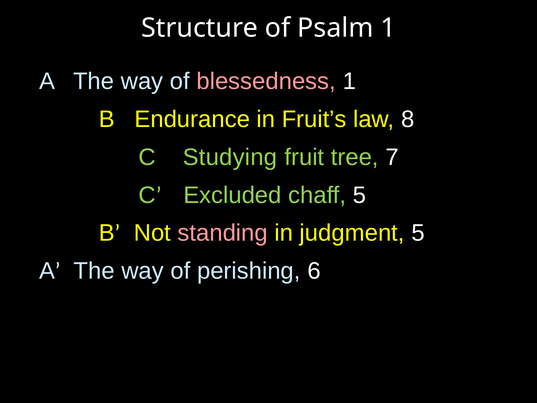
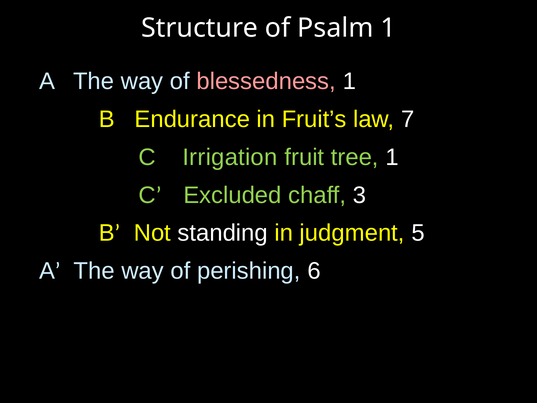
8: 8 -> 7
Studying: Studying -> Irrigation
tree 7: 7 -> 1
chaff 5: 5 -> 3
standing colour: pink -> white
